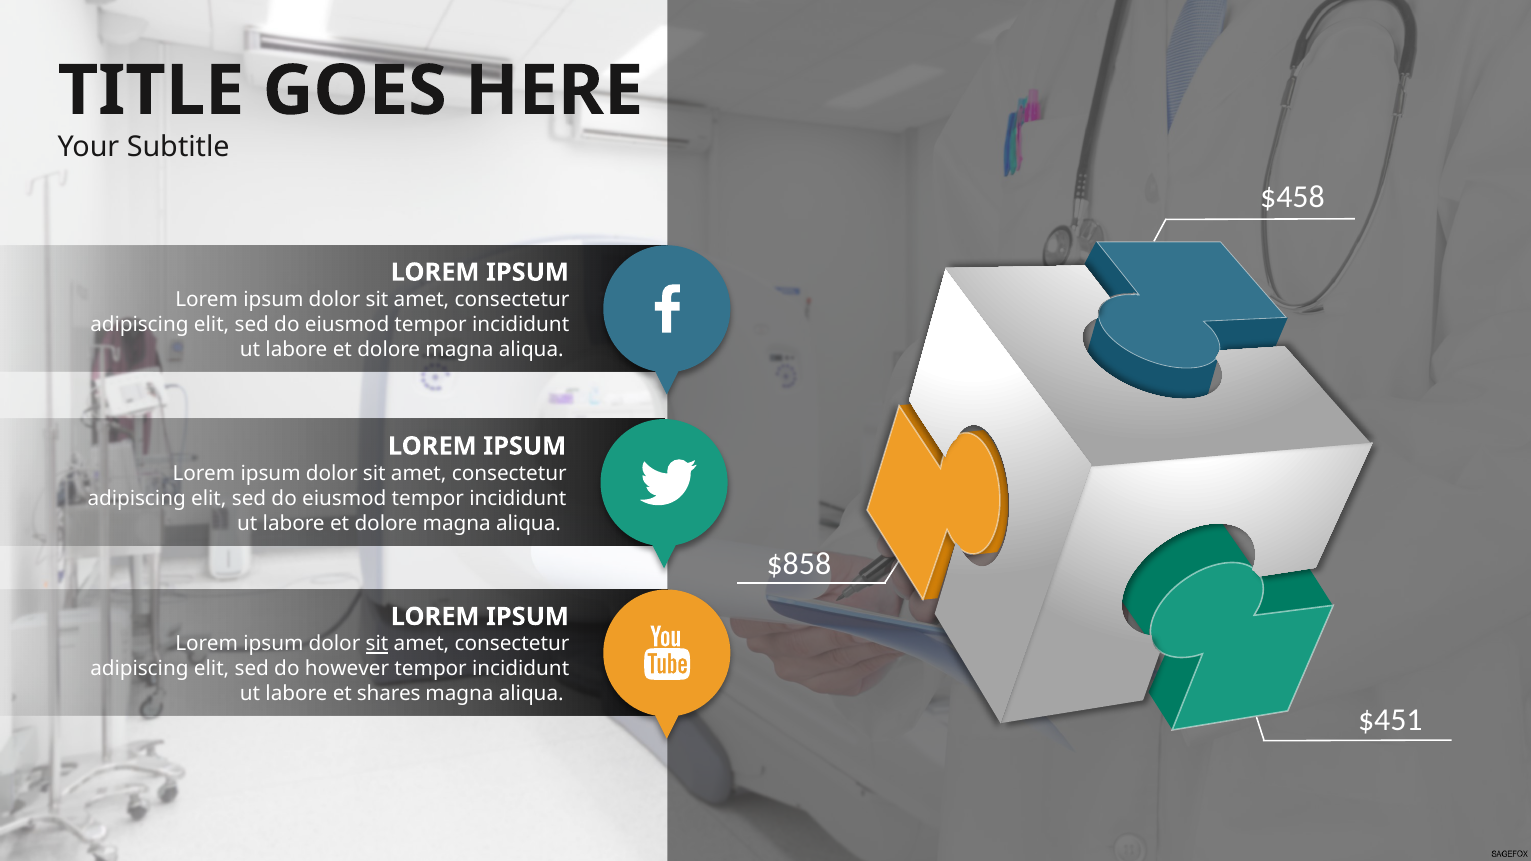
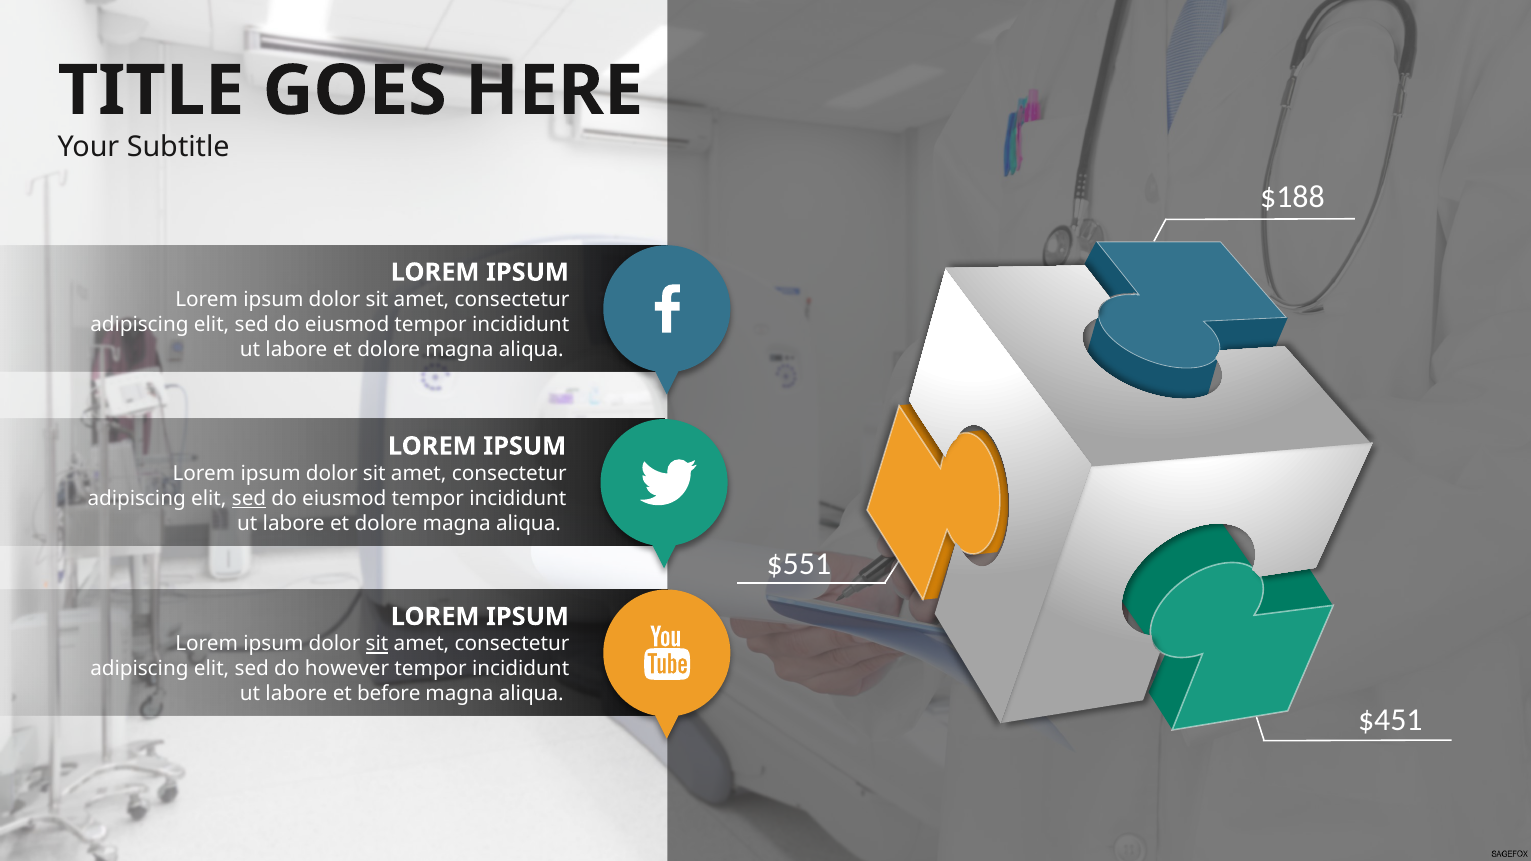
$458: $458 -> $188
sed at (249, 499) underline: none -> present
$858: $858 -> $551
shares: shares -> before
